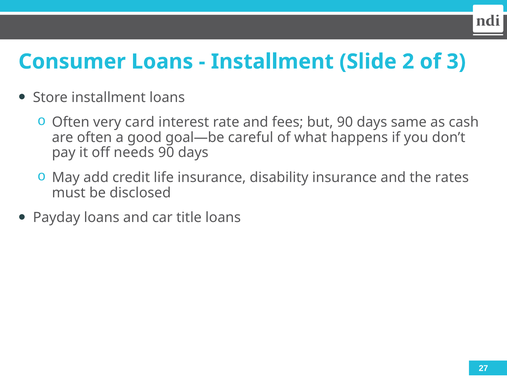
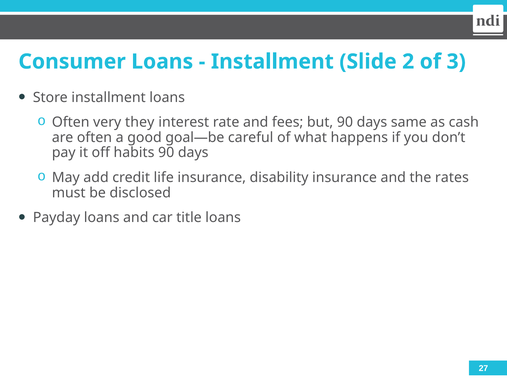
card: card -> they
needs: needs -> habits
